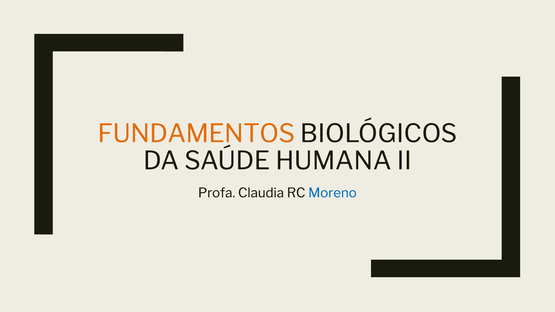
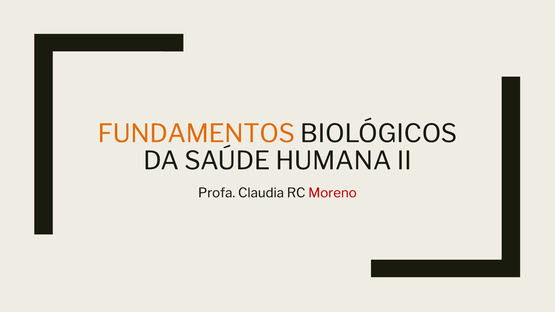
Moreno colour: blue -> red
